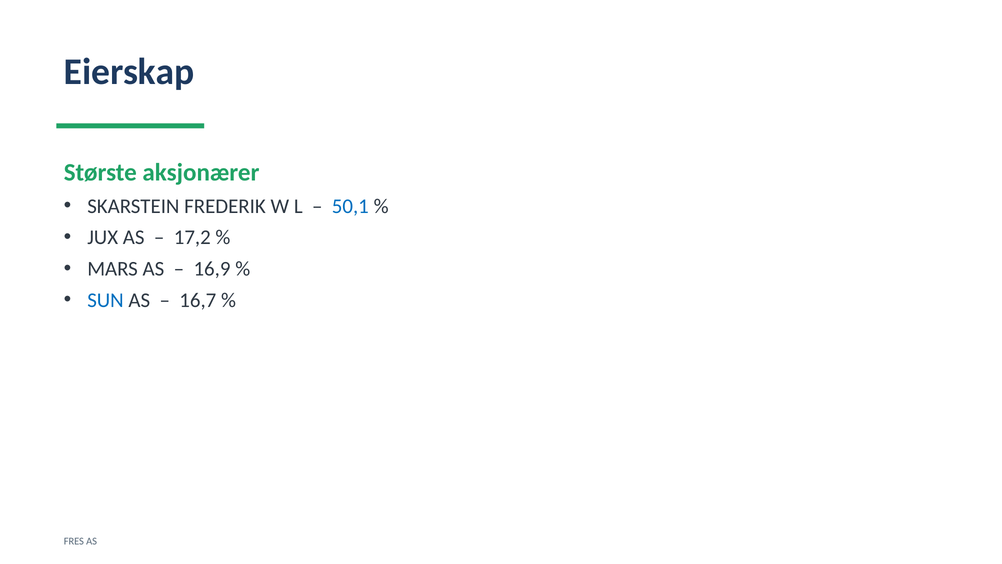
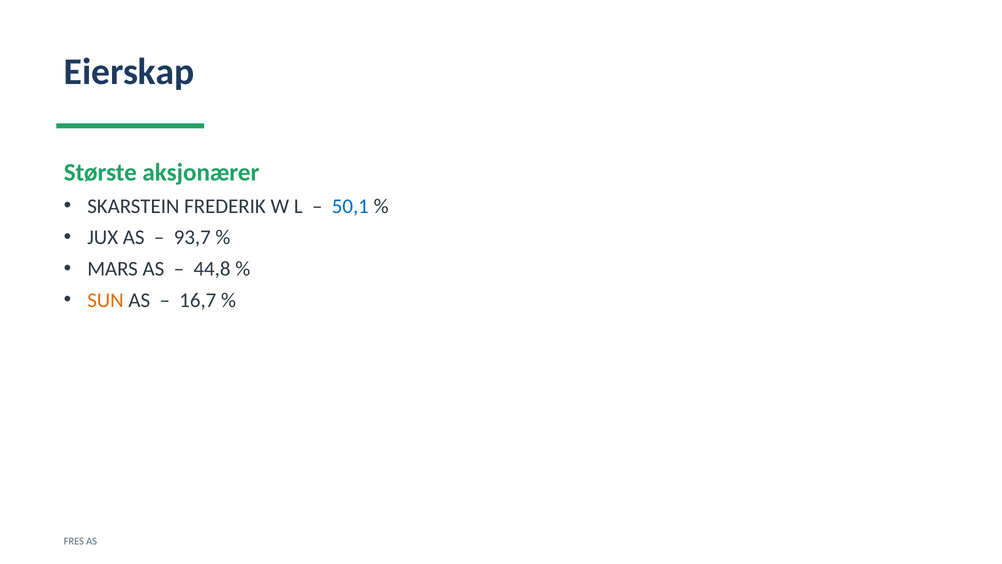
17,2: 17,2 -> 93,7
16,9: 16,9 -> 44,8
SUN colour: blue -> orange
